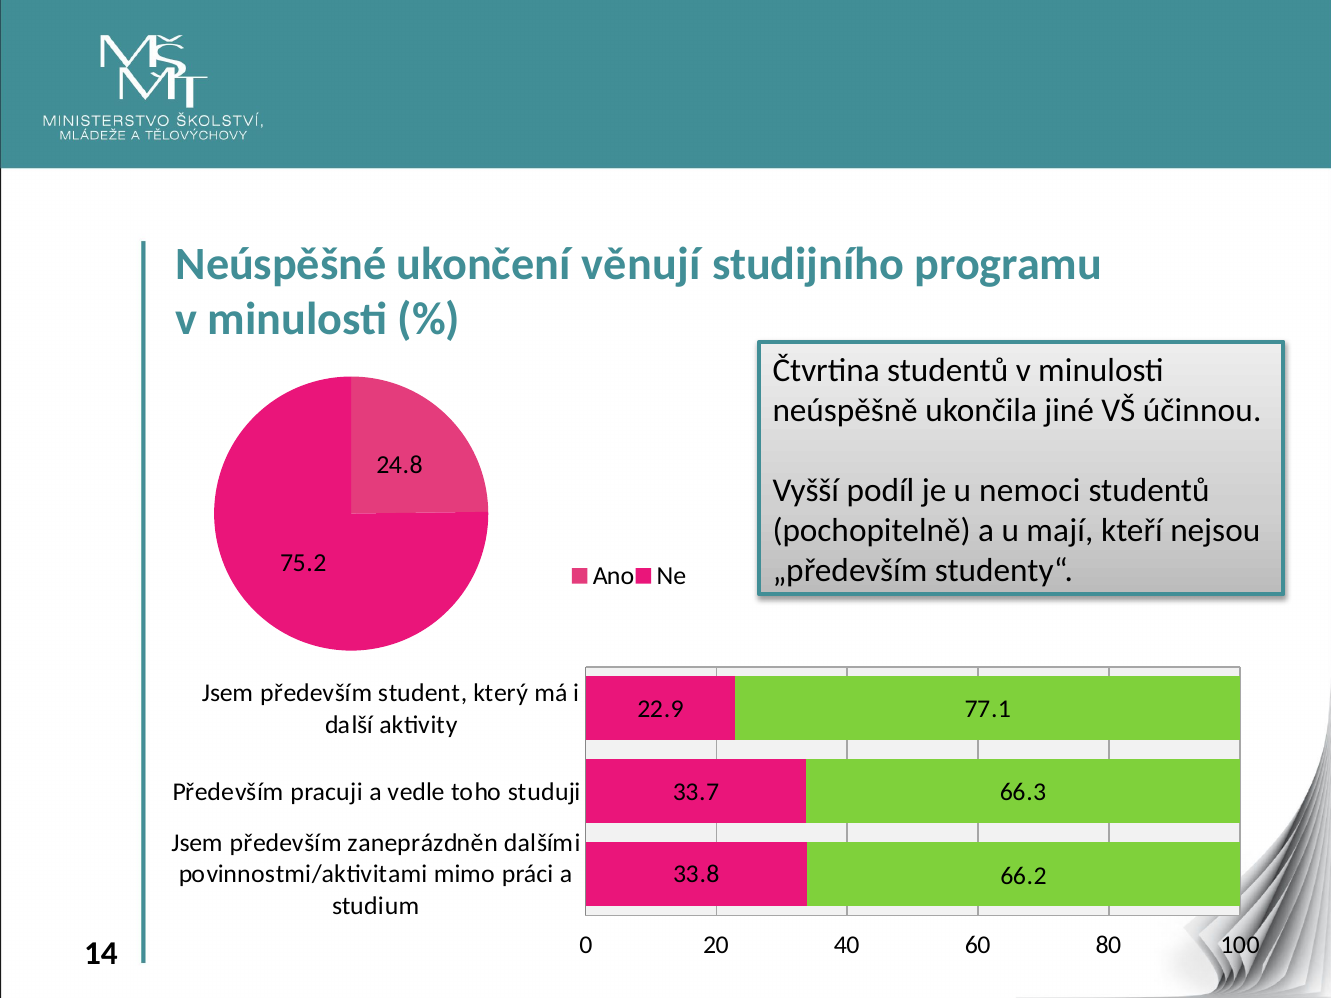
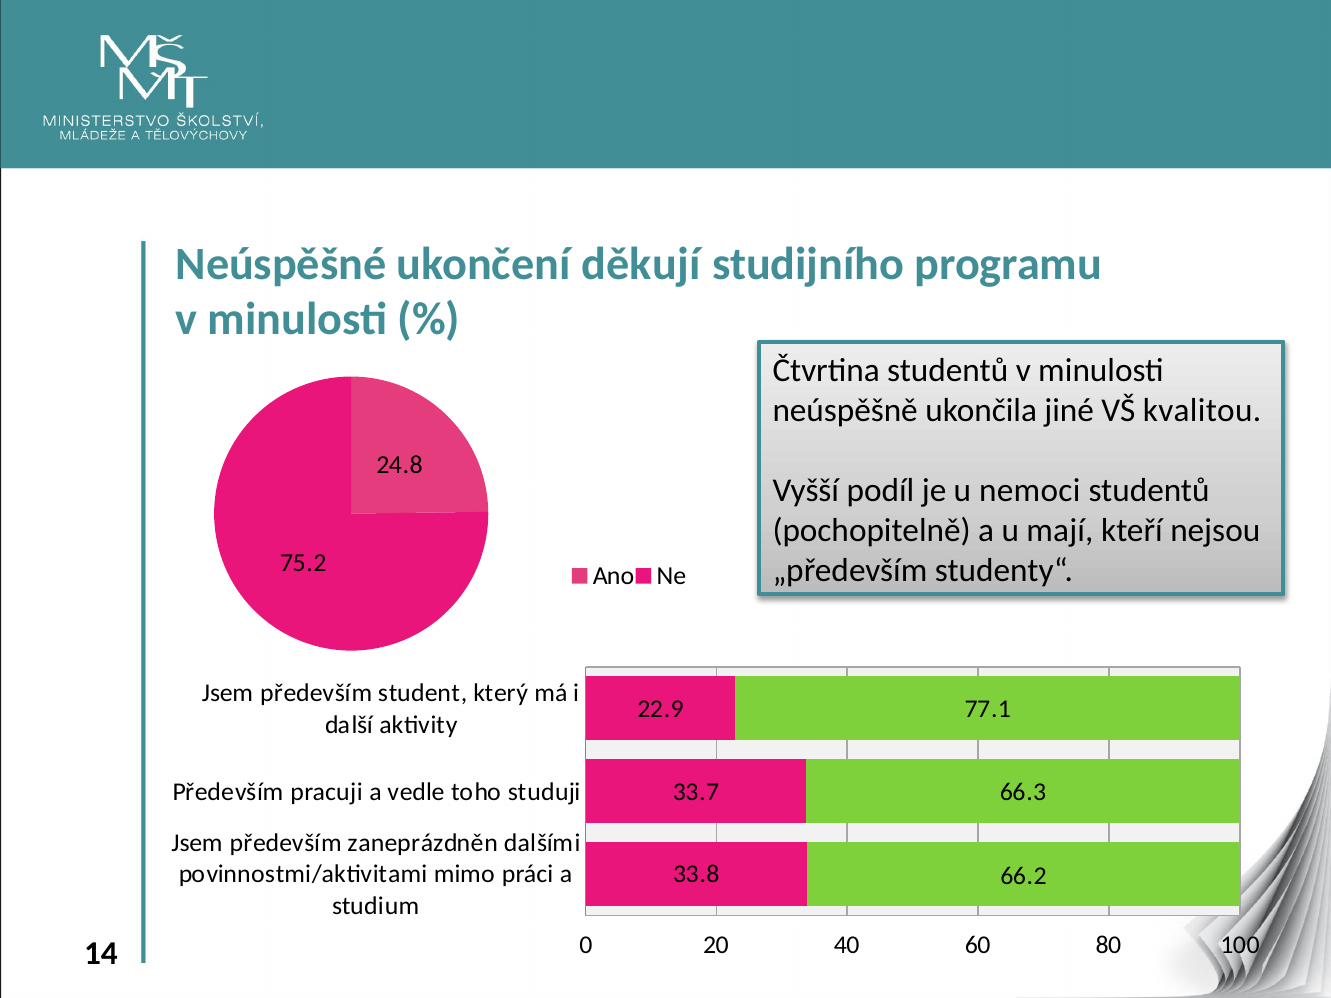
věnují: věnují -> děkují
účinnou: účinnou -> kvalitou
